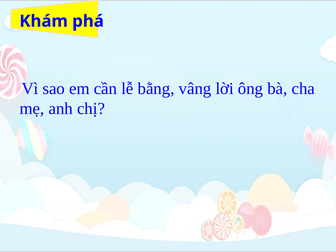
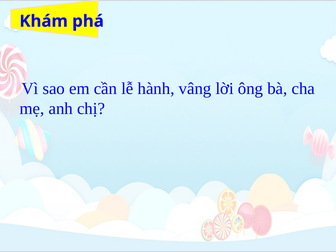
bằng: bằng -> hành
